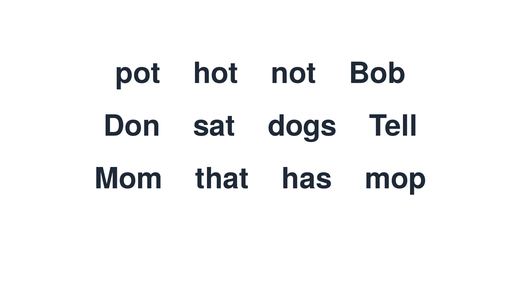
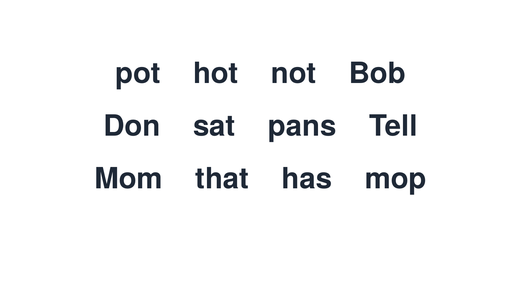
dogs: dogs -> pans
